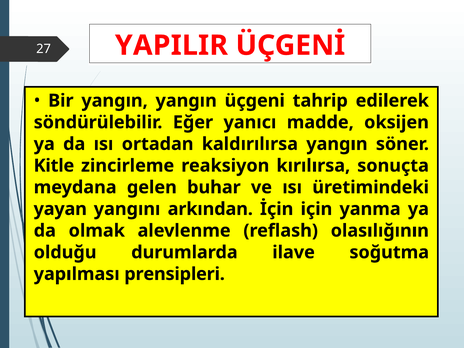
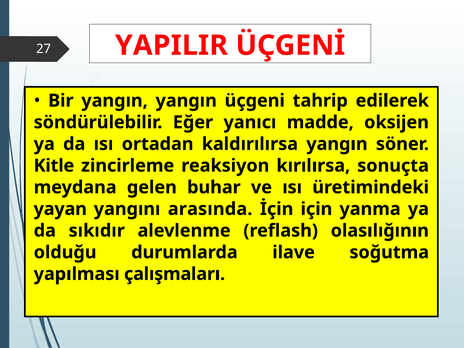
arkından: arkından -> arasında
olmak: olmak -> sıkıdır
prensipleri: prensipleri -> çalışmaları
